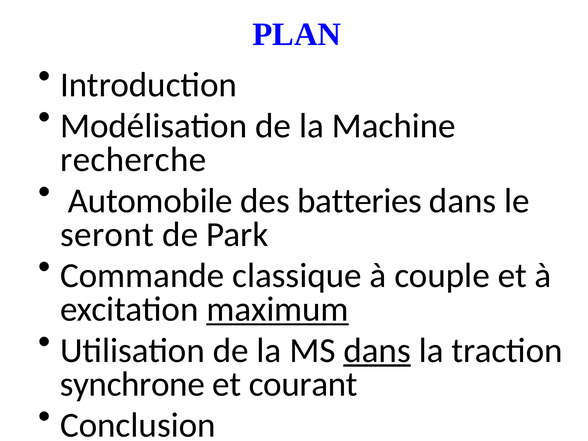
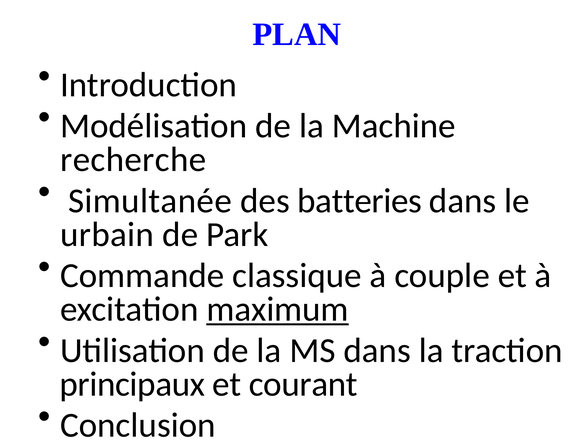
Automobile: Automobile -> Simultanée
seront: seront -> urbain
dans at (377, 350) underline: present -> none
synchrone: synchrone -> principaux
